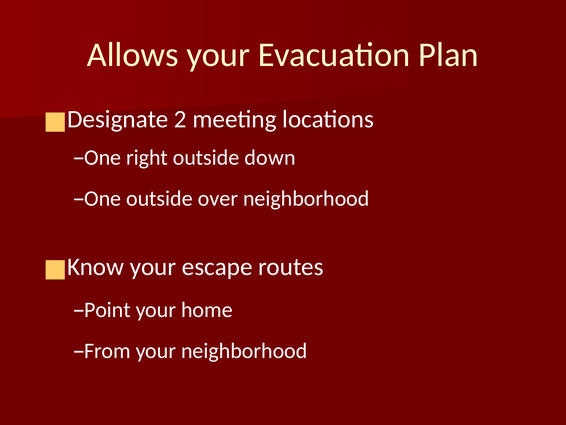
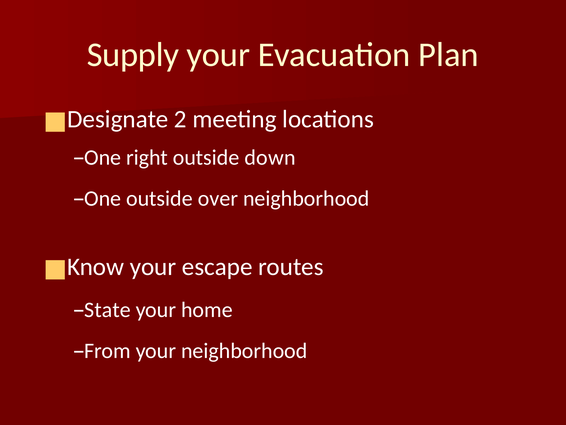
Allows: Allows -> Supply
Point: Point -> State
